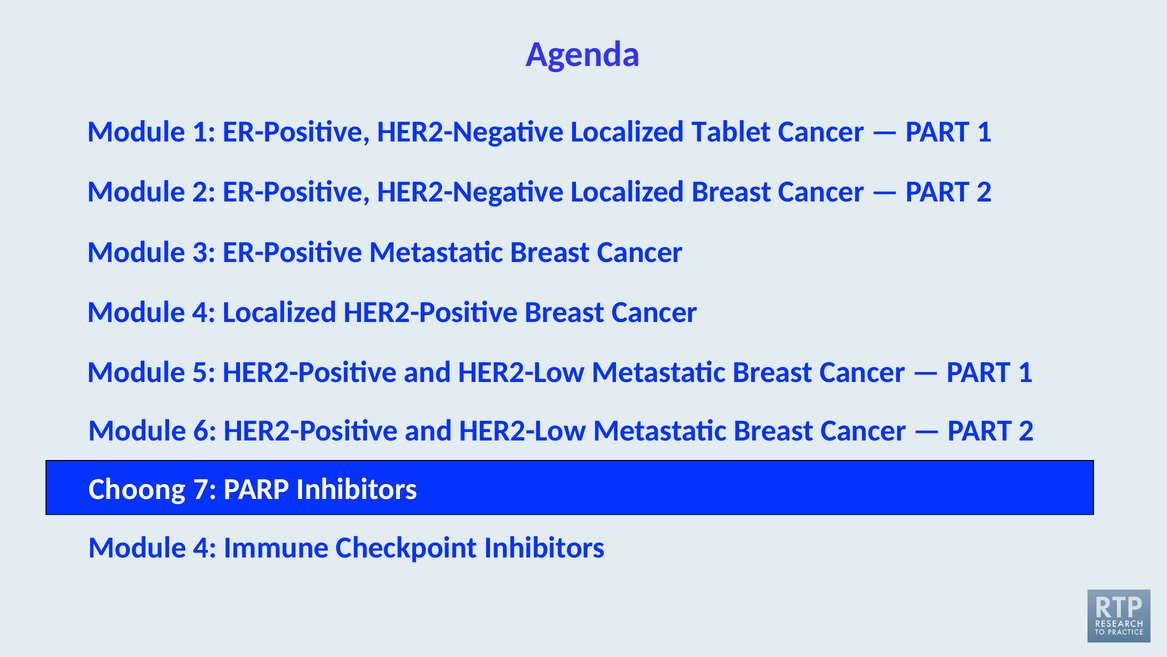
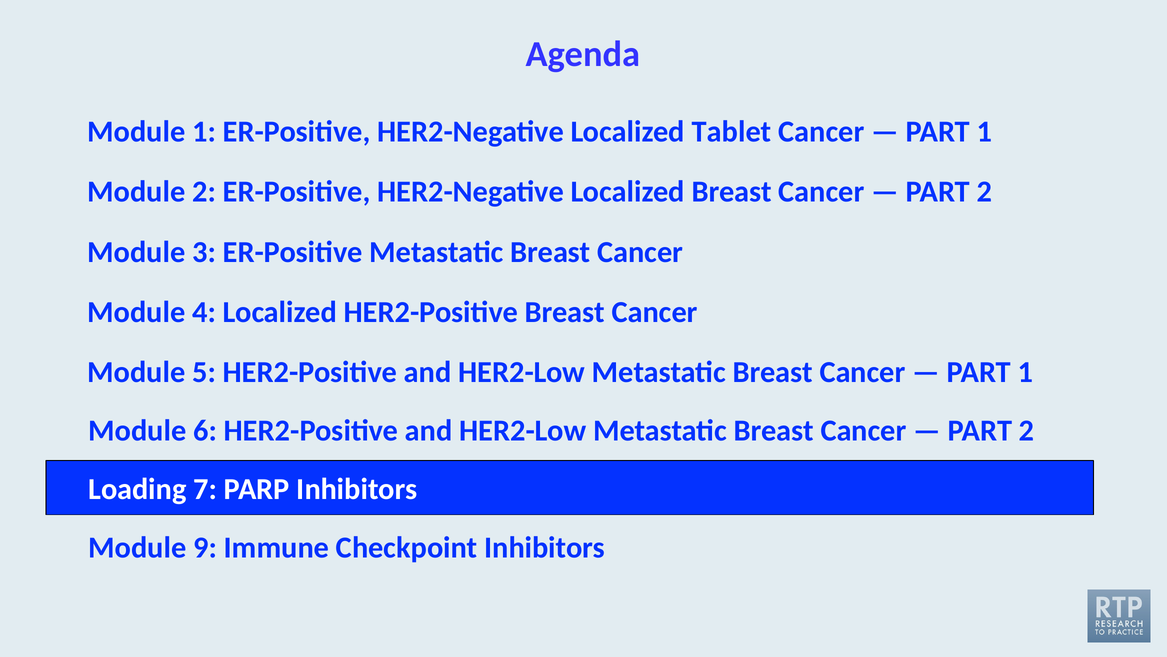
Choong: Choong -> Loading
4 at (205, 547): 4 -> 9
